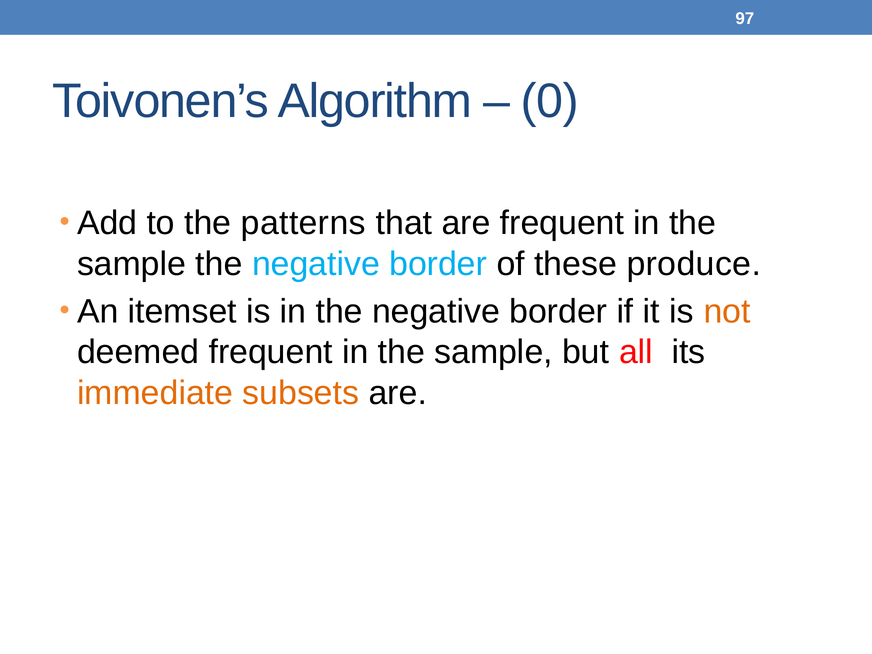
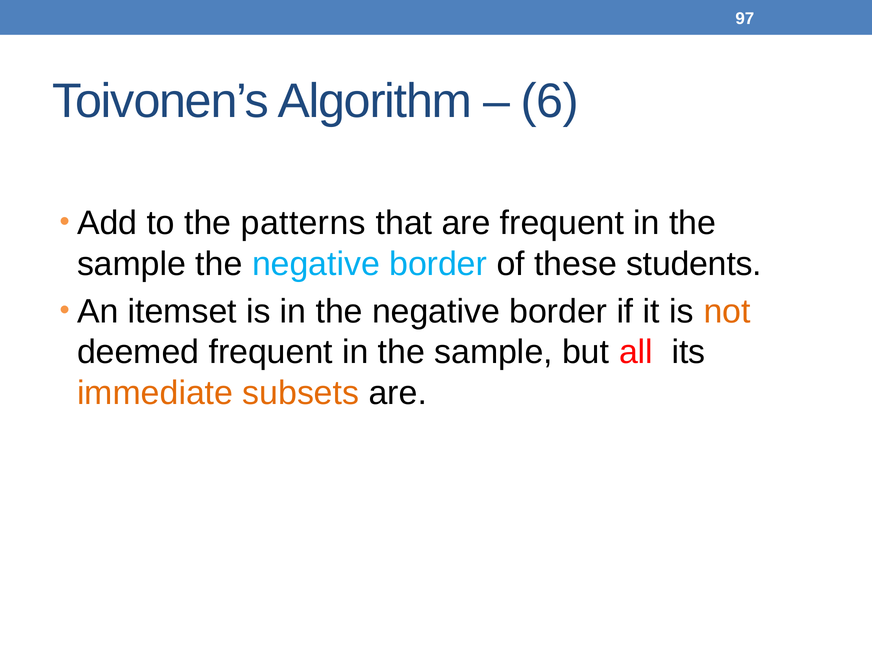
0: 0 -> 6
produce: produce -> students
